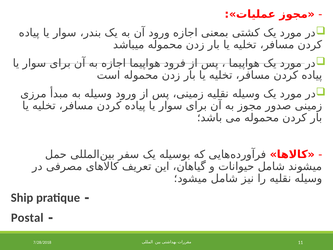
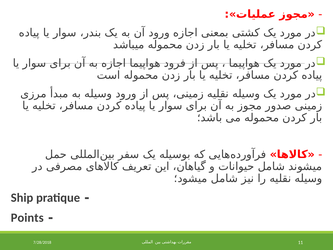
Postal: Postal -> Points
